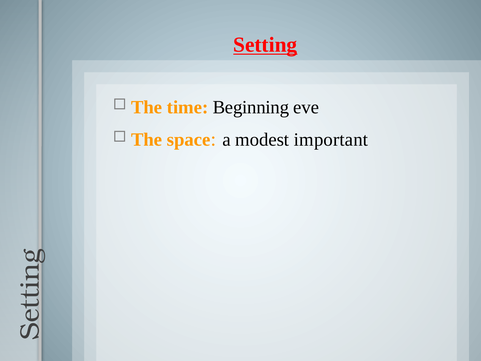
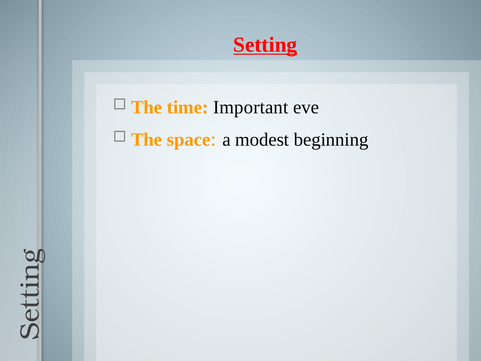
Beginning: Beginning -> Important
important: important -> beginning
